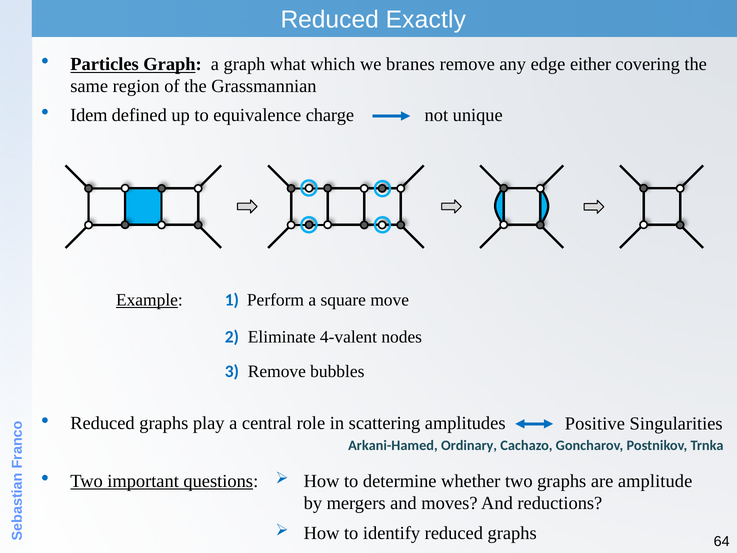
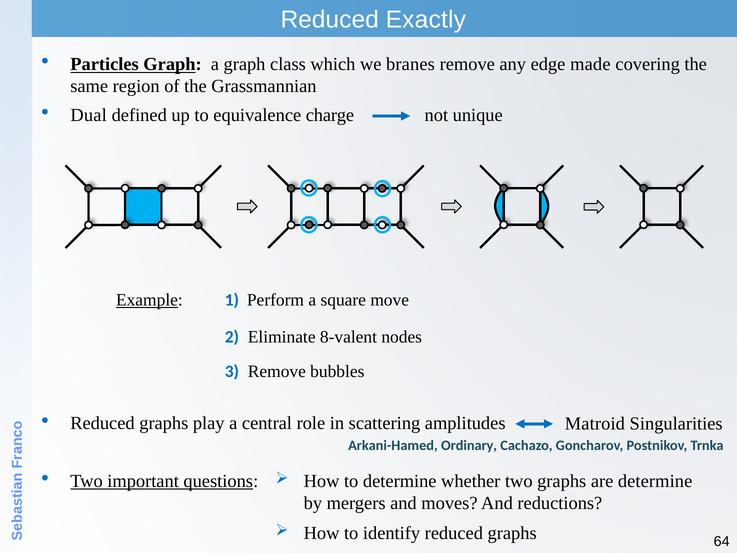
what: what -> class
either: either -> made
Idem: Idem -> Dual
4-valent: 4-valent -> 8-valent
Positive: Positive -> Matroid
are amplitude: amplitude -> determine
